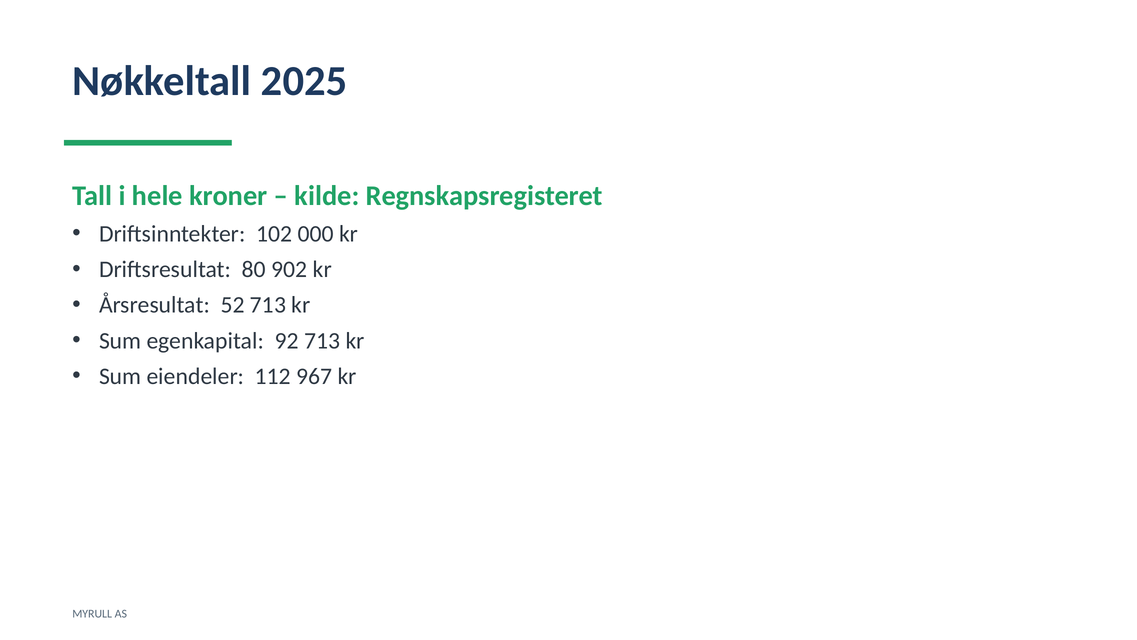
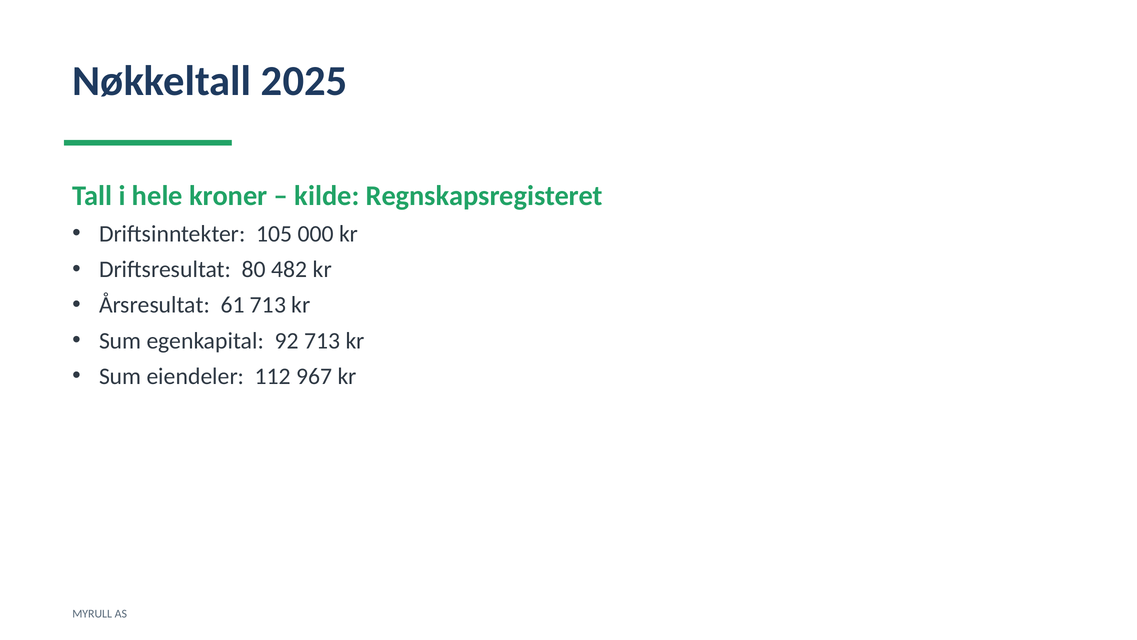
102: 102 -> 105
902: 902 -> 482
52: 52 -> 61
